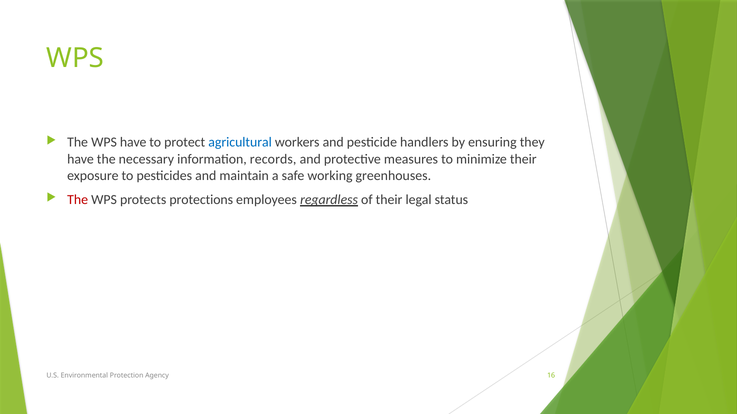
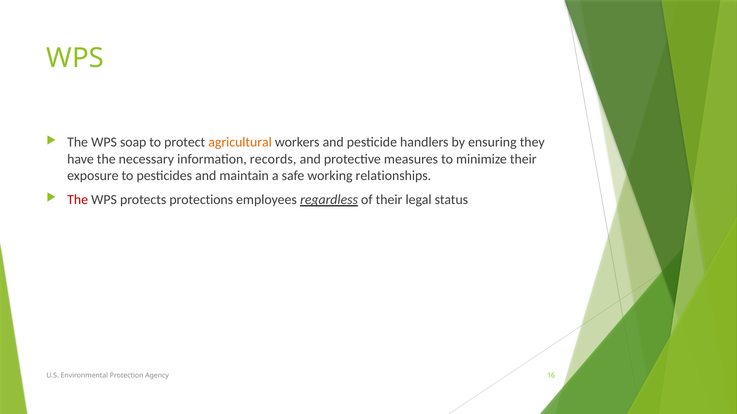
WPS have: have -> soap
agricultural colour: blue -> orange
greenhouses: greenhouses -> relationships
